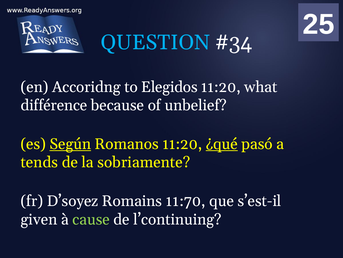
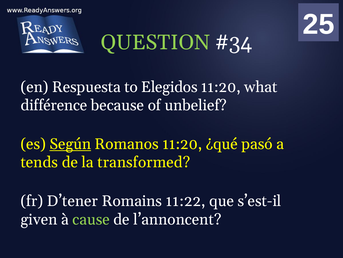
QUESTION colour: light blue -> light green
Accoridng: Accoridng -> Respuesta
¿qué underline: present -> none
sobriamente: sobriamente -> transformed
D’soyez: D’soyez -> D’tener
11:70: 11:70 -> 11:22
l’continuing: l’continuing -> l’annoncent
